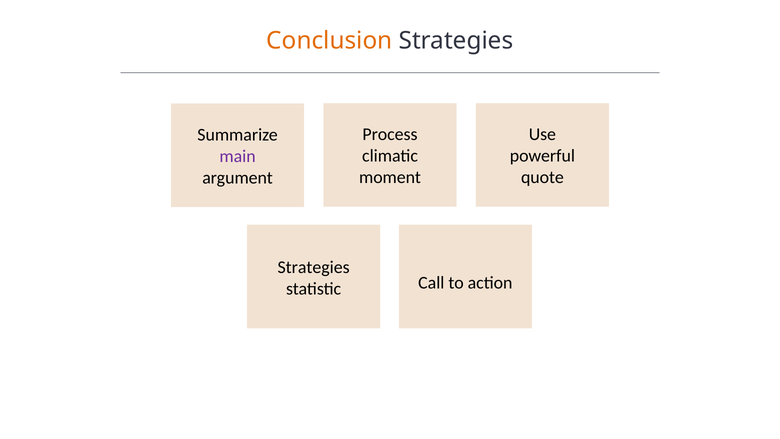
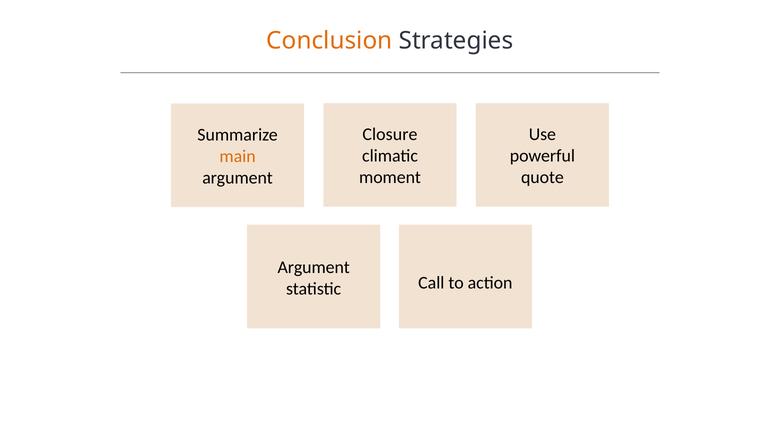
Process: Process -> Closure
main colour: purple -> orange
Strategies at (314, 267): Strategies -> Argument
